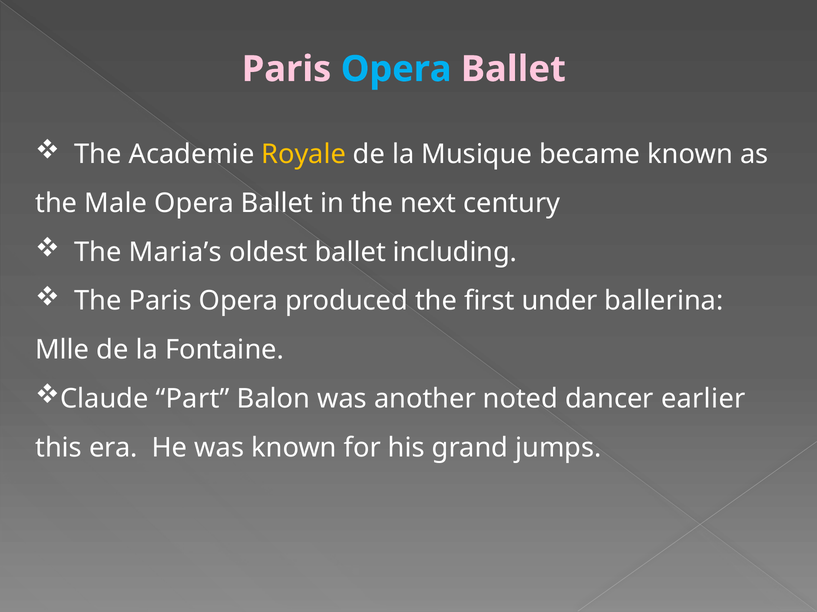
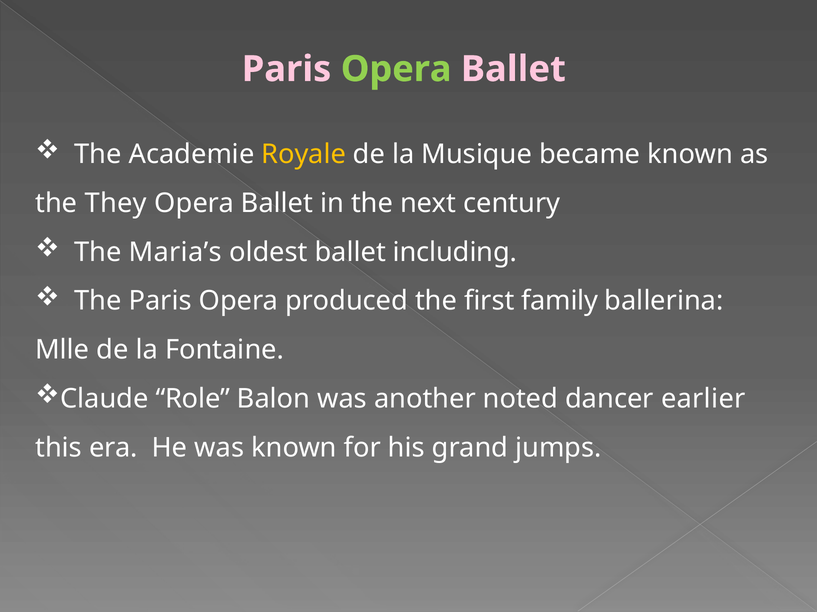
Opera at (396, 69) colour: light blue -> light green
Male: Male -> They
under: under -> family
Part: Part -> Role
